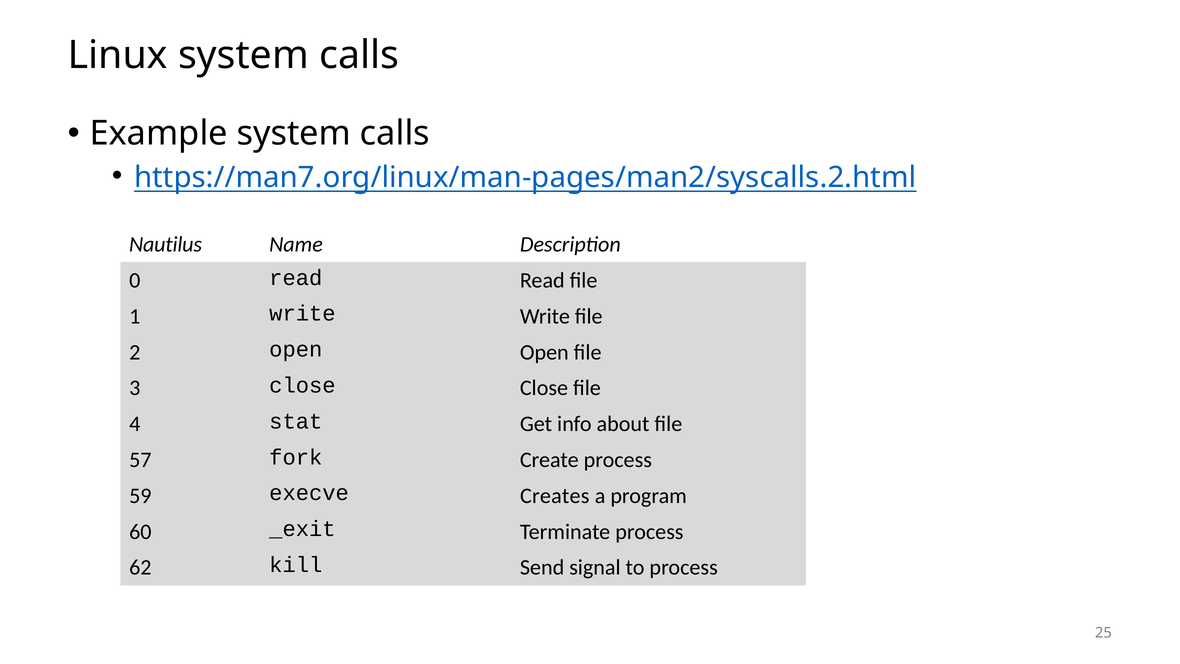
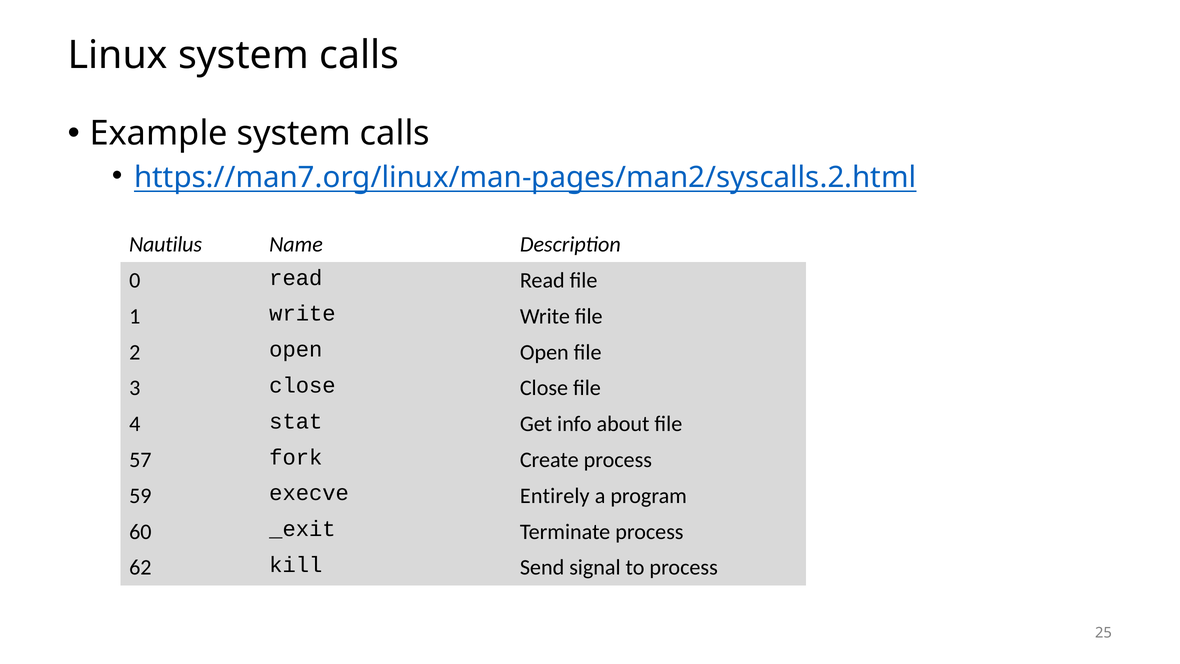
Creates: Creates -> Entirely
